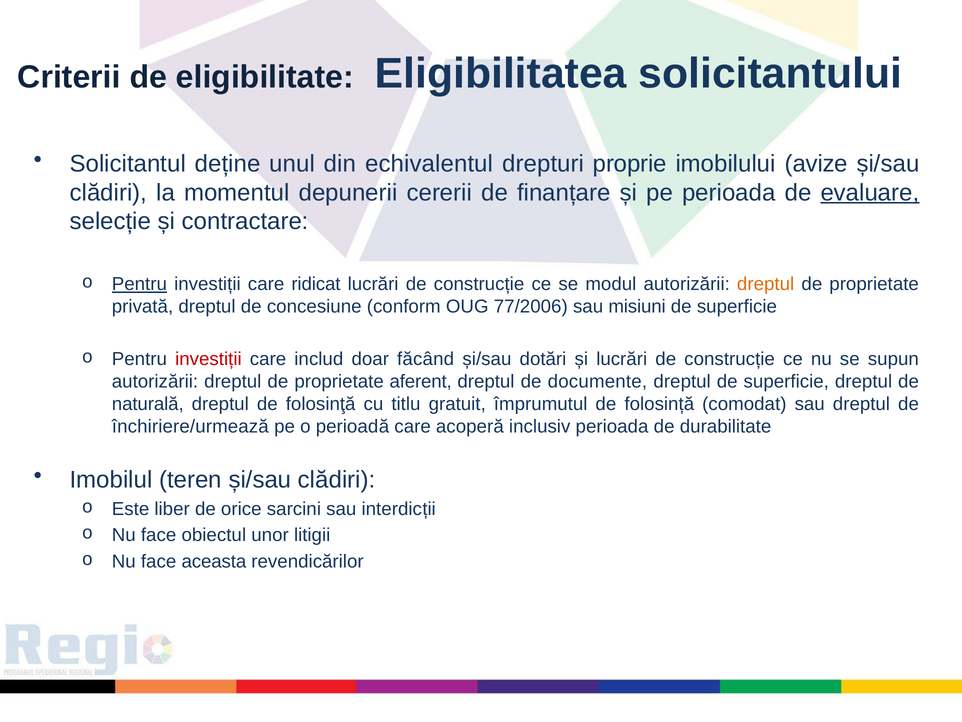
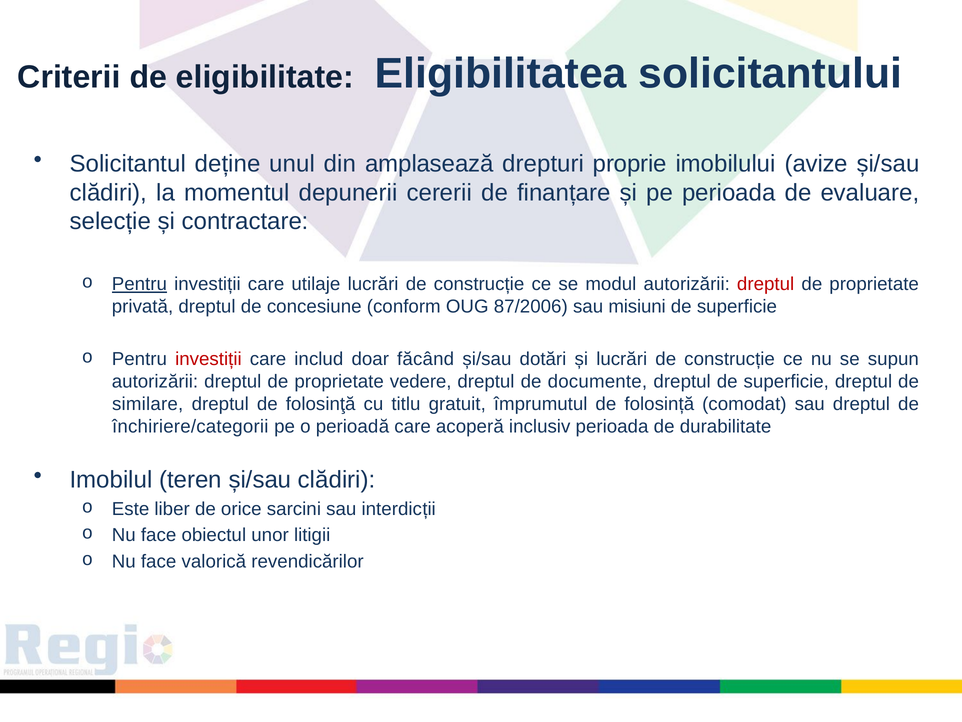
echivalentul: echivalentul -> amplasează
evaluare underline: present -> none
ridicat: ridicat -> utilaje
dreptul at (766, 284) colour: orange -> red
77/2006: 77/2006 -> 87/2006
aferent: aferent -> vedere
naturală: naturală -> similare
închiriere/urmează: închiriere/urmează -> închiriere/categorii
aceasta: aceasta -> valorică
